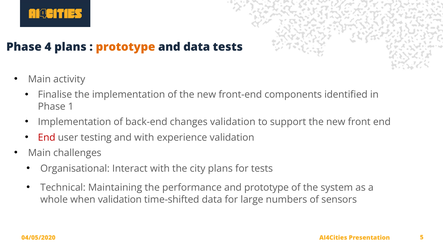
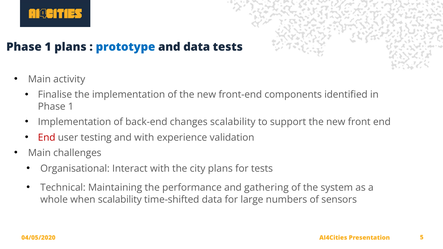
4 at (48, 47): 4 -> 1
prototype at (126, 47) colour: orange -> blue
changes validation: validation -> scalability
and prototype: prototype -> gathering
when validation: validation -> scalability
